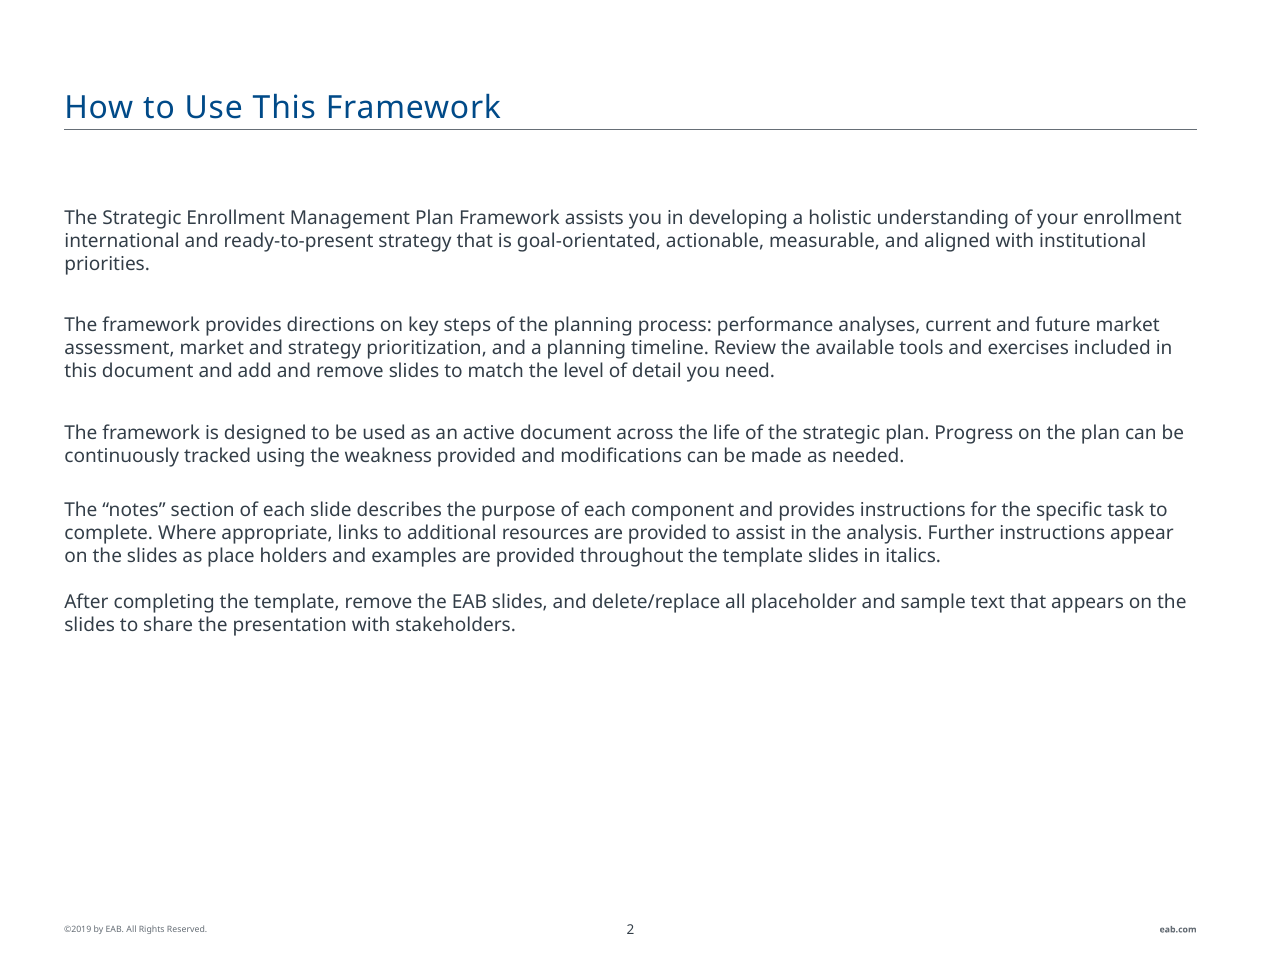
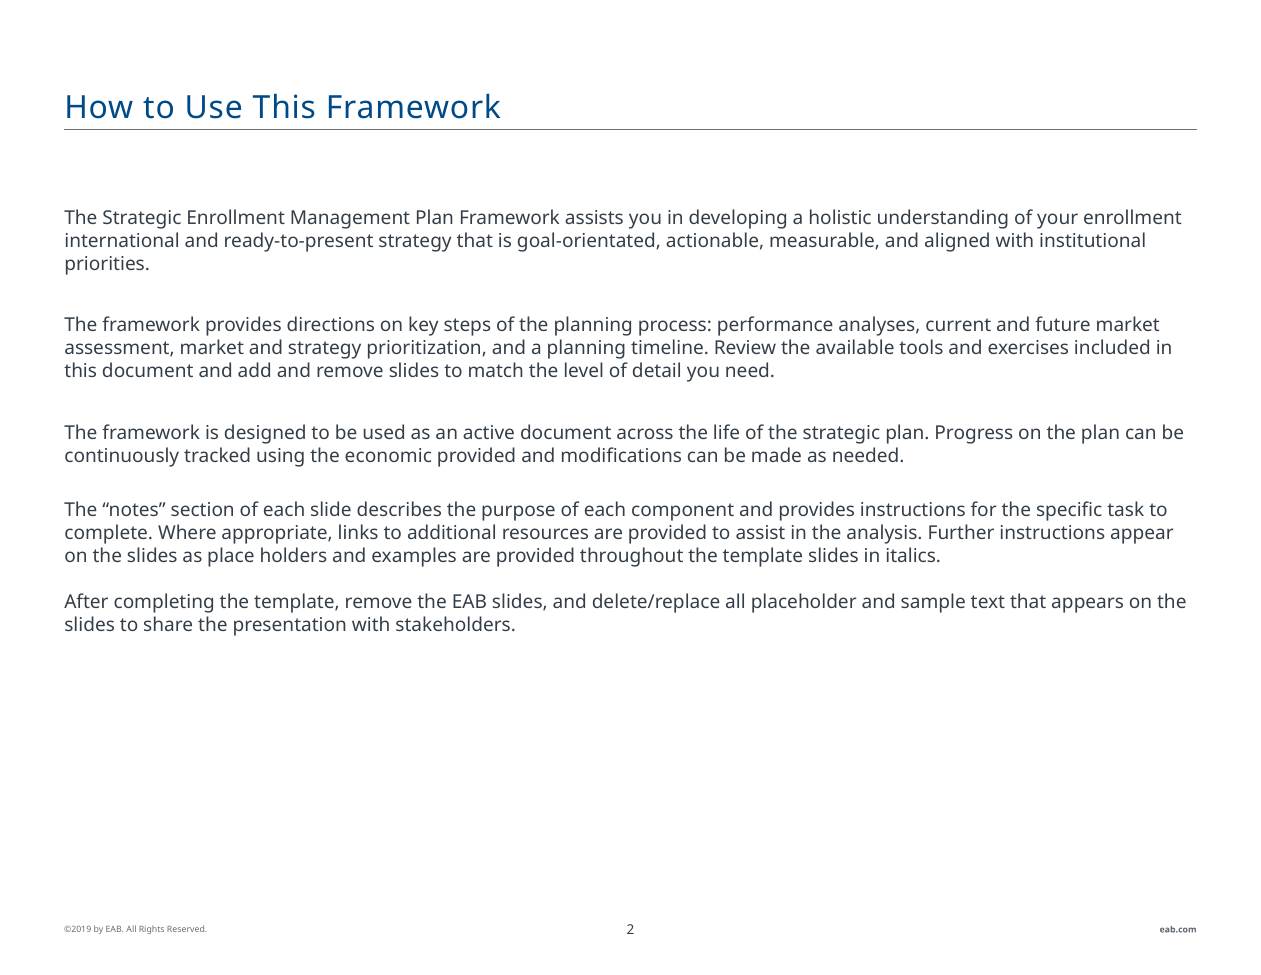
weakness: weakness -> economic
